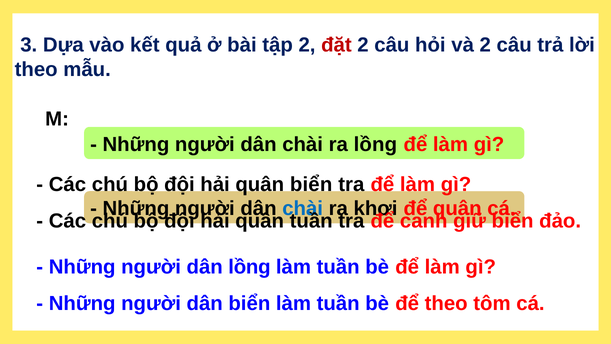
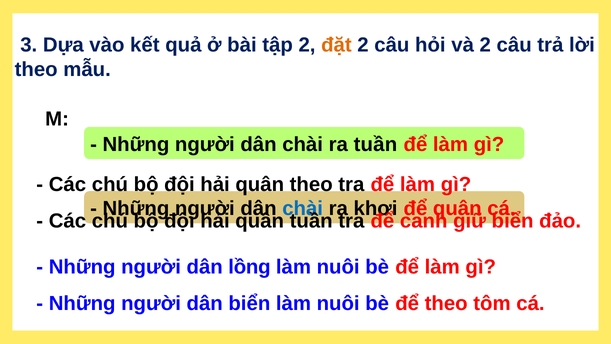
đặt colour: red -> orange
ra lồng: lồng -> tuần
quân biển: biển -> theo
tuần at (338, 267): tuần -> nuôi
biển làm tuần: tuần -> nuôi
